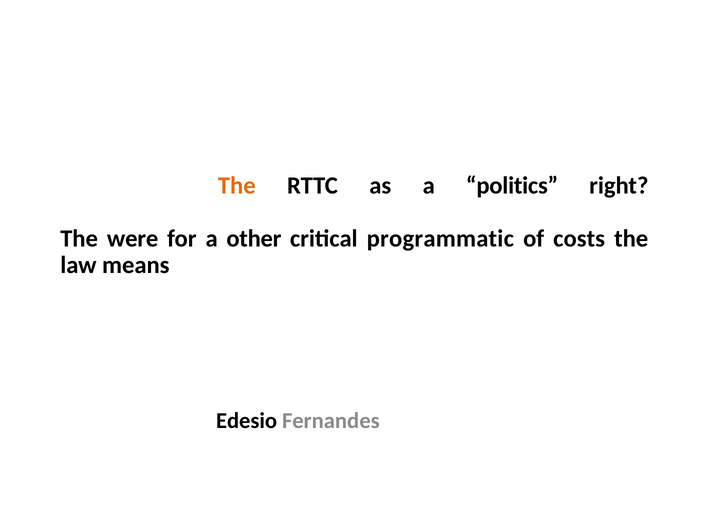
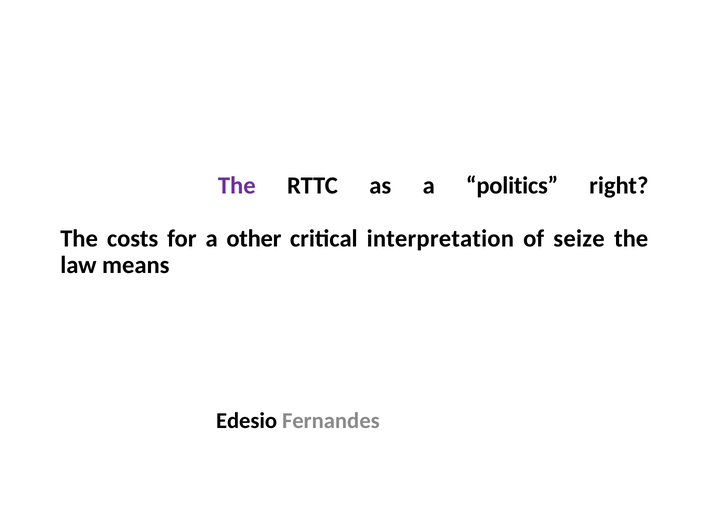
The at (237, 186) colour: orange -> purple
were: were -> costs
programmatic: programmatic -> interpretation
costs: costs -> seize
